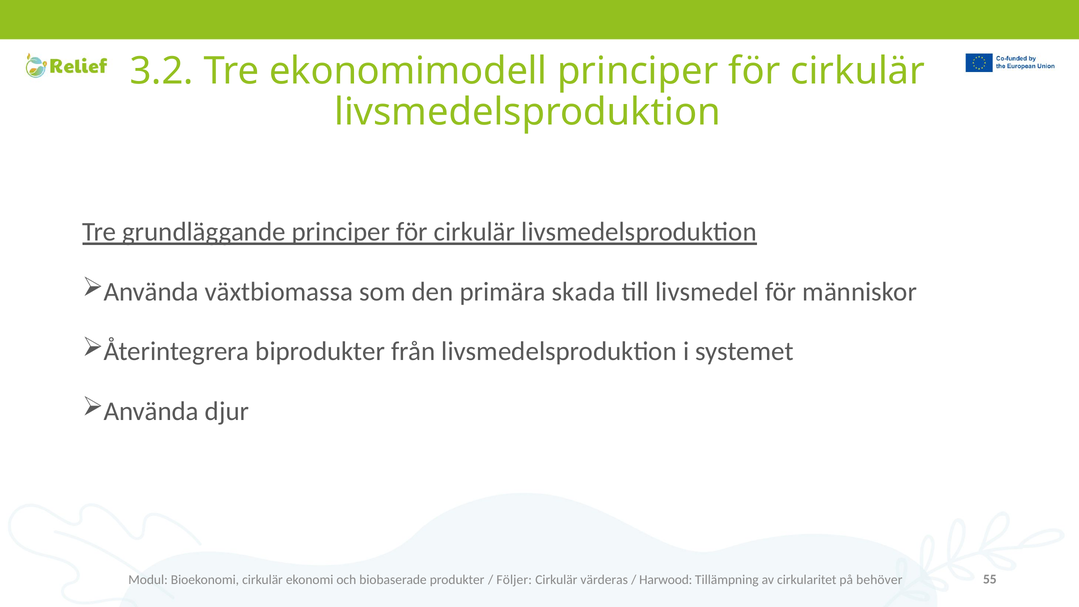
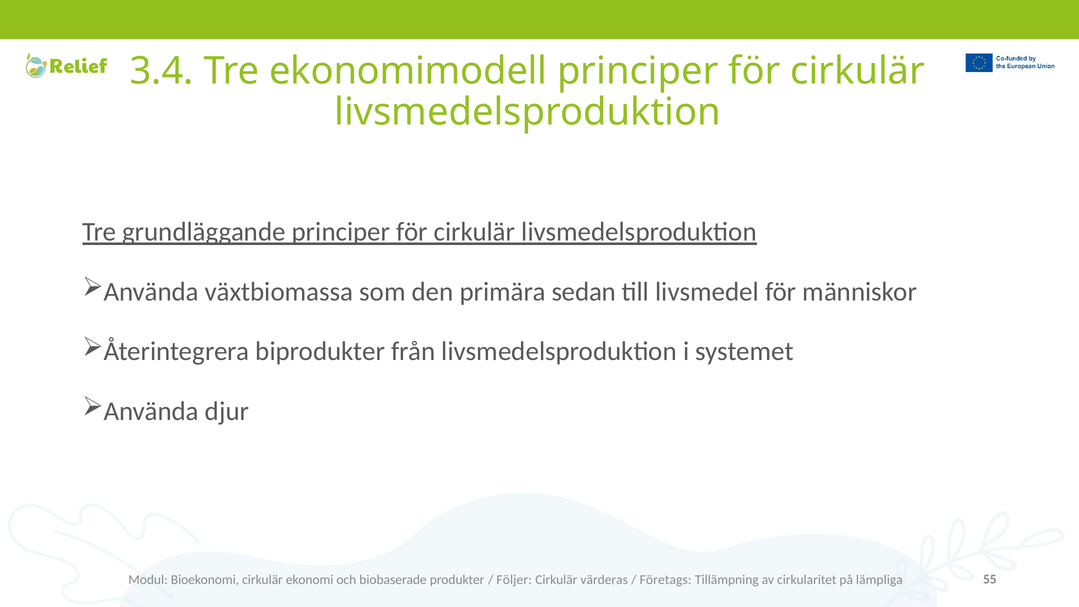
3.2: 3.2 -> 3.4
skada: skada -> sedan
Harwood: Harwood -> Företags
behöver: behöver -> lämpliga
